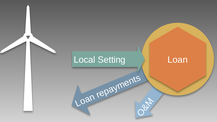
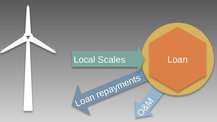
Setting: Setting -> Scales
